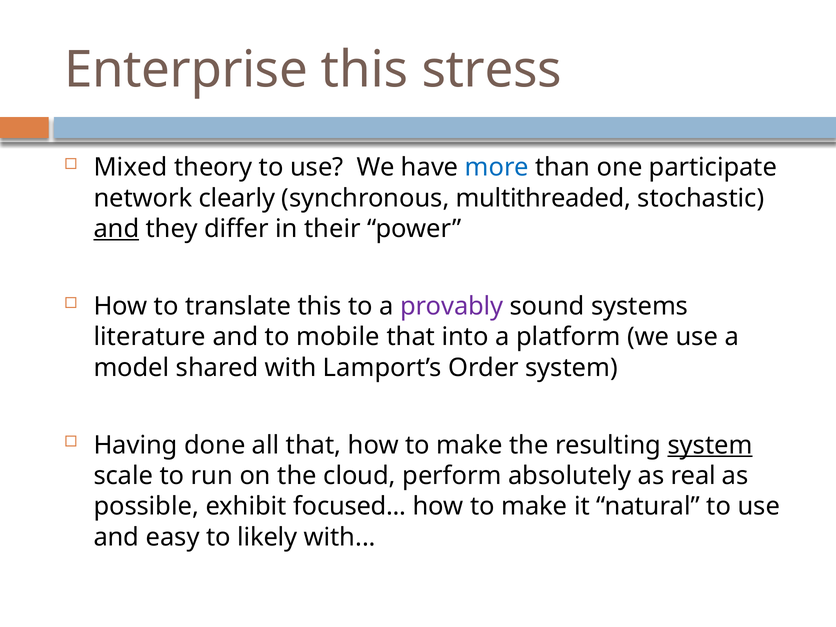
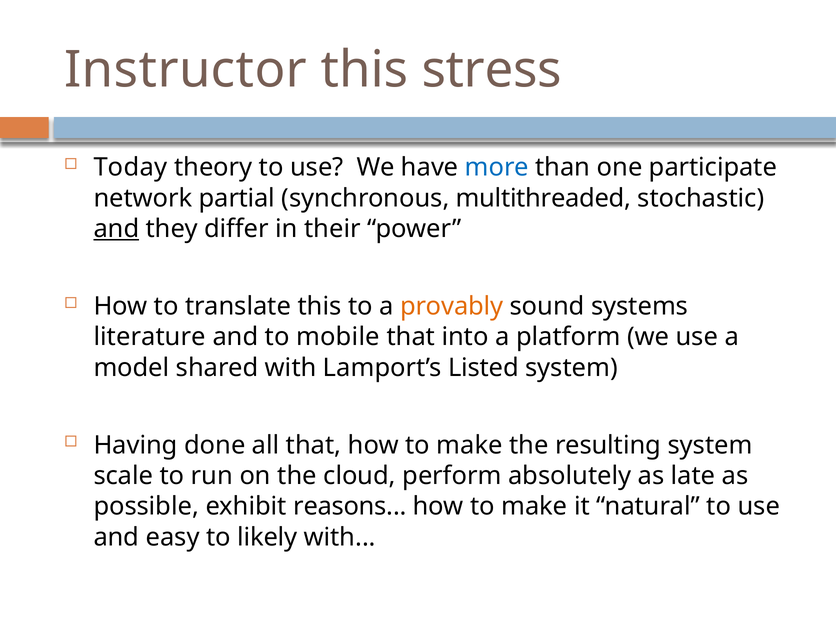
Enterprise: Enterprise -> Instructor
Mixed: Mixed -> Today
clearly: clearly -> partial
provably colour: purple -> orange
Order: Order -> Listed
system at (710, 445) underline: present -> none
real: real -> late
focused: focused -> reasons
